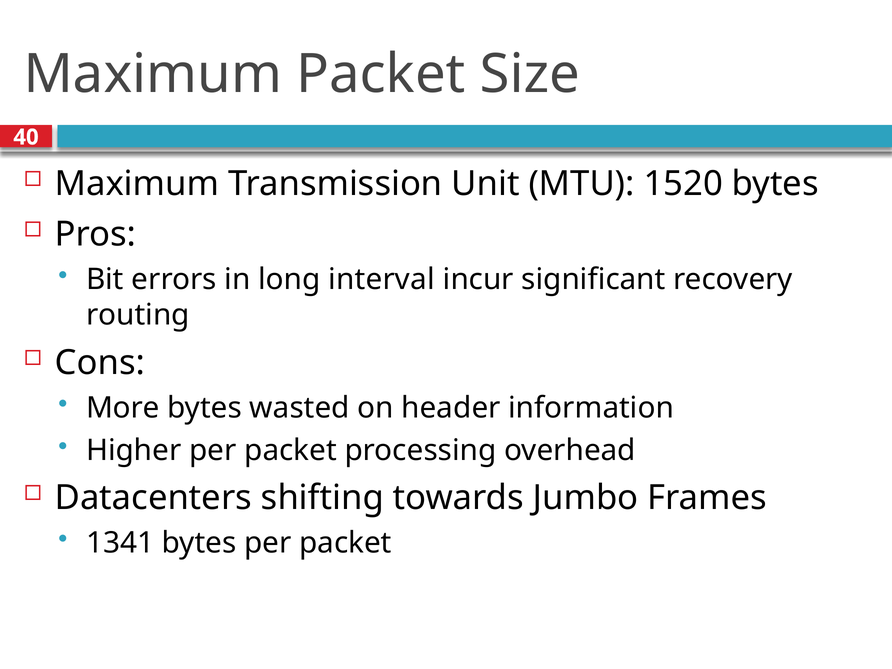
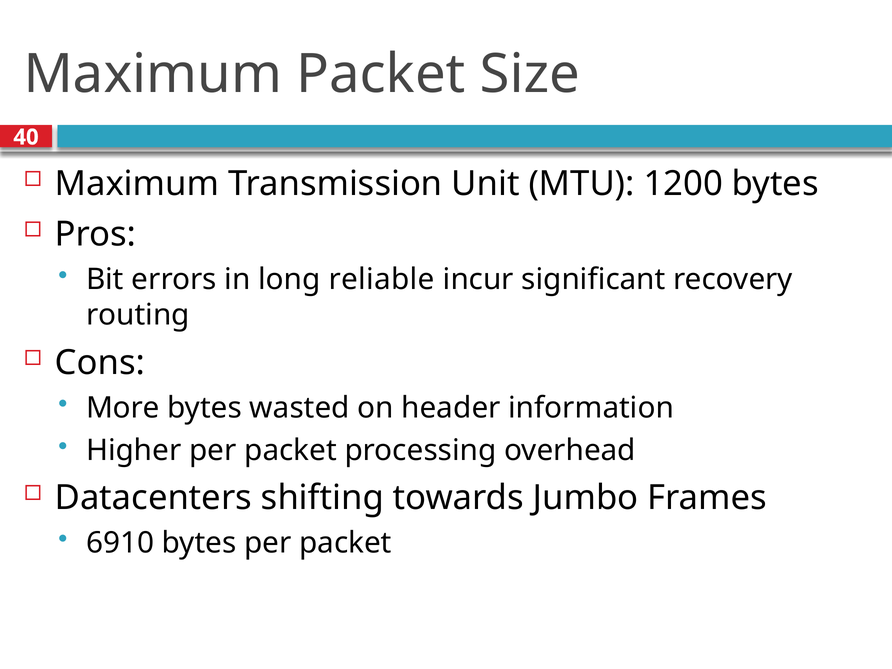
1520: 1520 -> 1200
interval: interval -> reliable
1341: 1341 -> 6910
